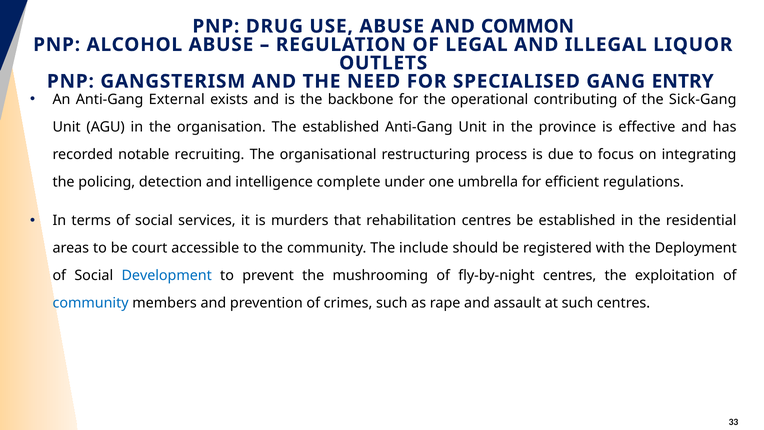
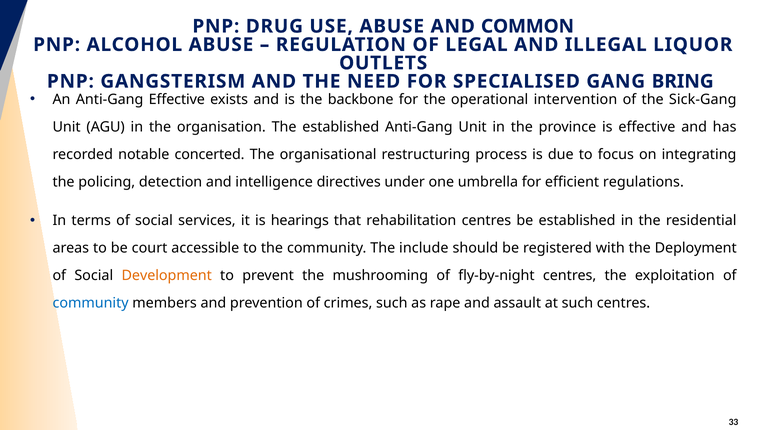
ENTRY: ENTRY -> BRING
Anti-Gang External: External -> Effective
contributing: contributing -> intervention
recruiting: recruiting -> concerted
complete: complete -> directives
murders: murders -> hearings
Development colour: blue -> orange
